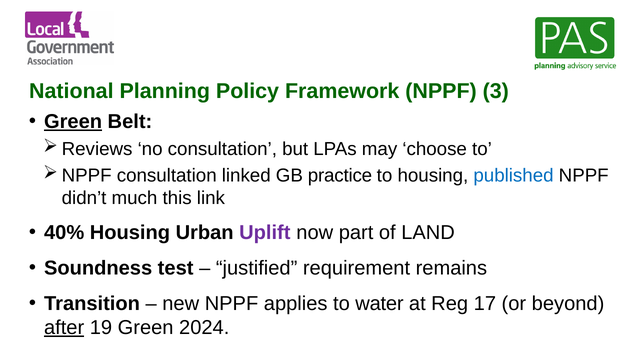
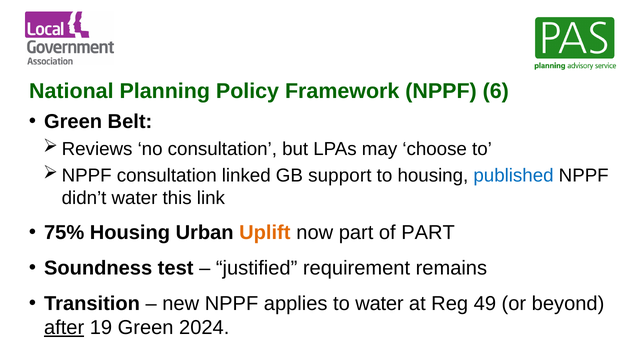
3: 3 -> 6
Green at (73, 122) underline: present -> none
practice: practice -> support
didn’t much: much -> water
40%: 40% -> 75%
Uplift colour: purple -> orange
of LAND: LAND -> PART
17: 17 -> 49
